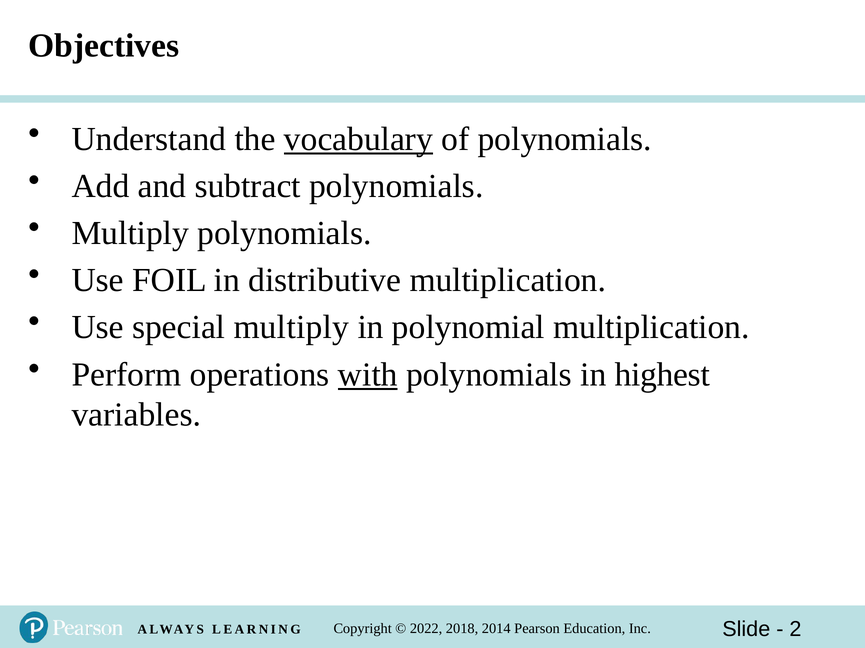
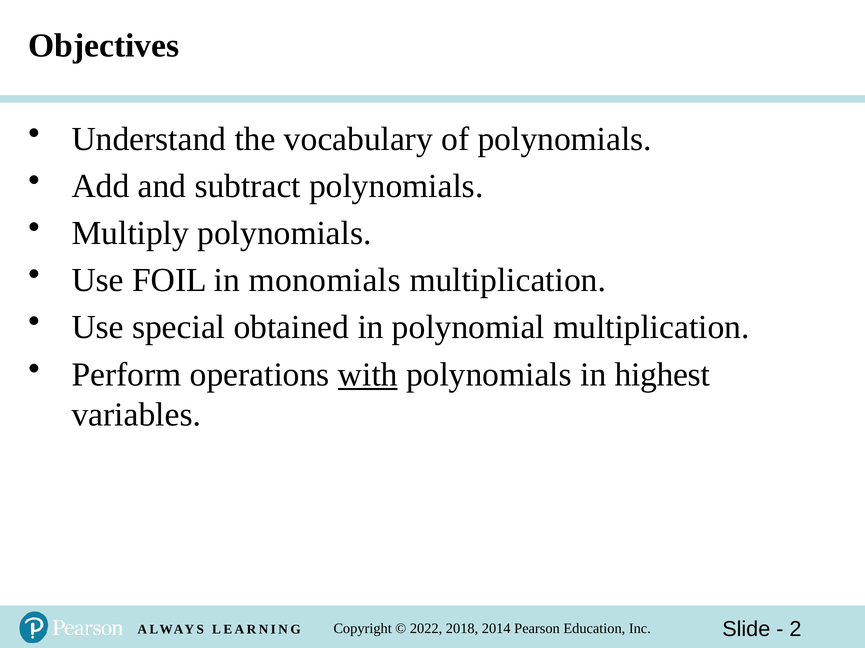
vocabulary underline: present -> none
distributive: distributive -> monomials
special multiply: multiply -> obtained
